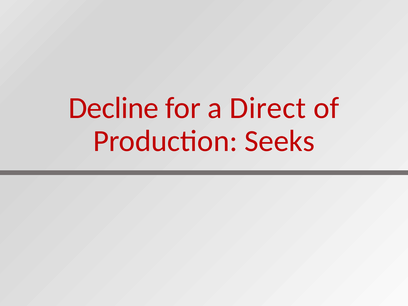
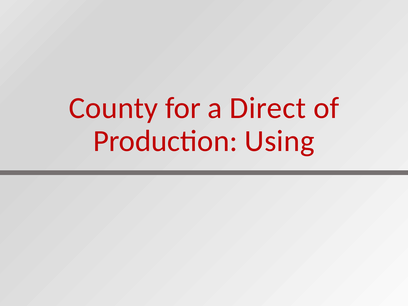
Decline: Decline -> County
Seeks: Seeks -> Using
